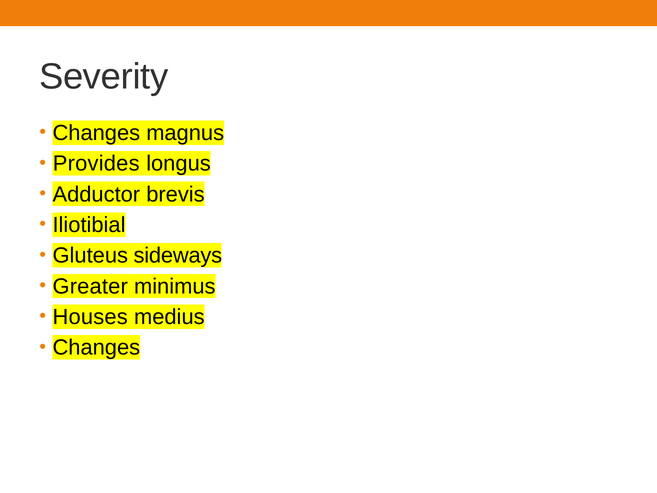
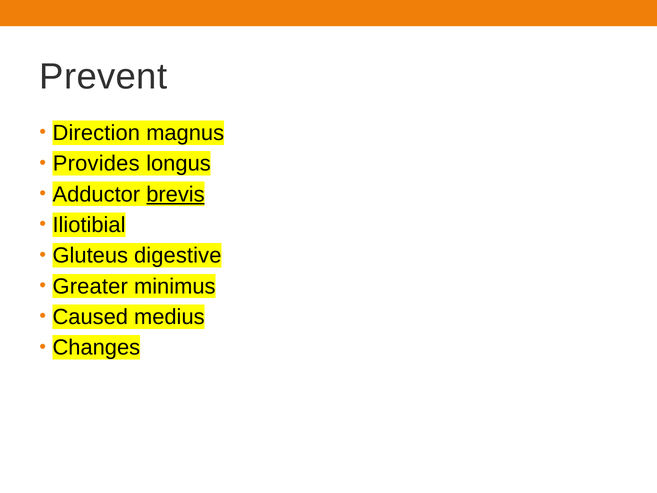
Severity: Severity -> Prevent
Changes at (96, 133): Changes -> Direction
brevis underline: none -> present
sideways: sideways -> digestive
Houses: Houses -> Caused
